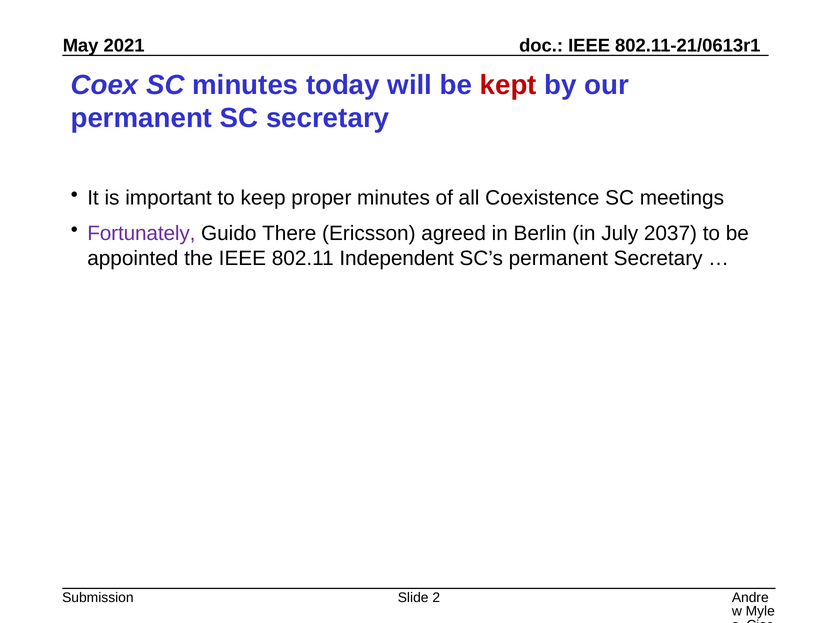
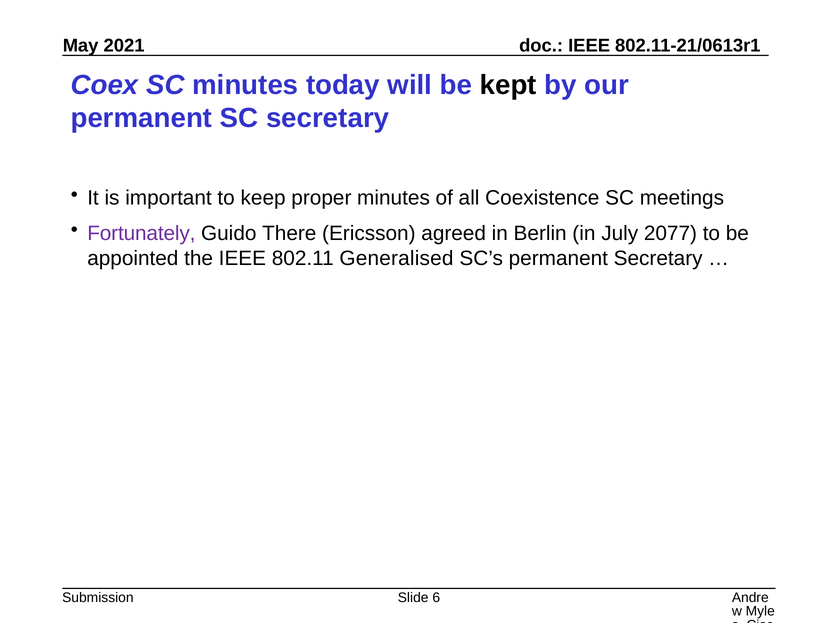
kept colour: red -> black
2037: 2037 -> 2077
Independent: Independent -> Generalised
2: 2 -> 6
